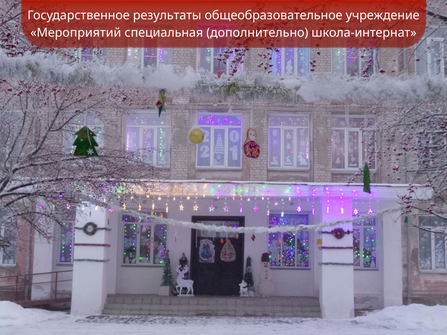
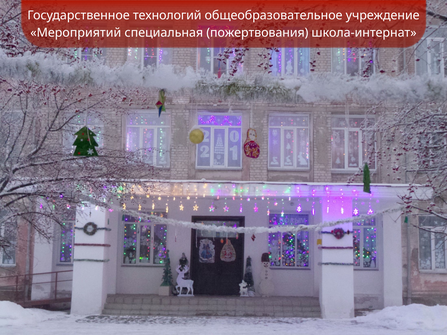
результаты: результаты -> технологий
дополнительно: дополнительно -> пожертвования
